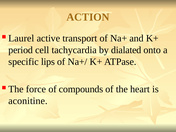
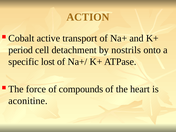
Laurel: Laurel -> Cobalt
tachycardia: tachycardia -> detachment
dialated: dialated -> nostrils
lips: lips -> lost
